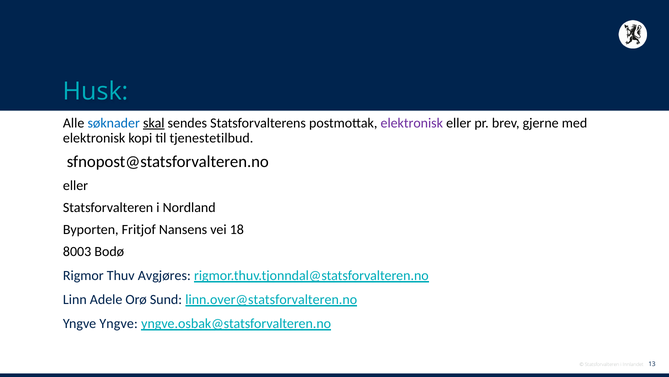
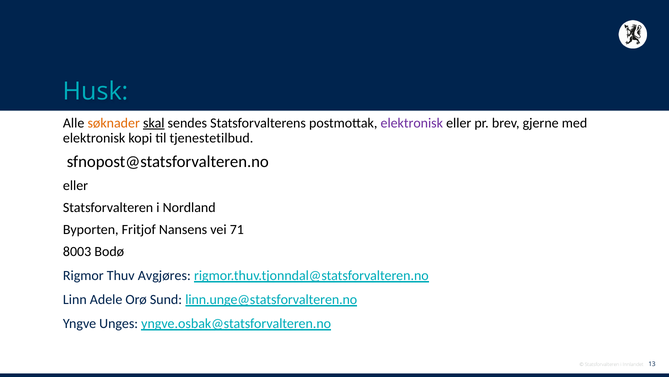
søknader colour: blue -> orange
18: 18 -> 71
linn.over@statsforvalteren.no: linn.over@statsforvalteren.no -> linn.unge@statsforvalteren.no
Yngve Yngve: Yngve -> Unges
